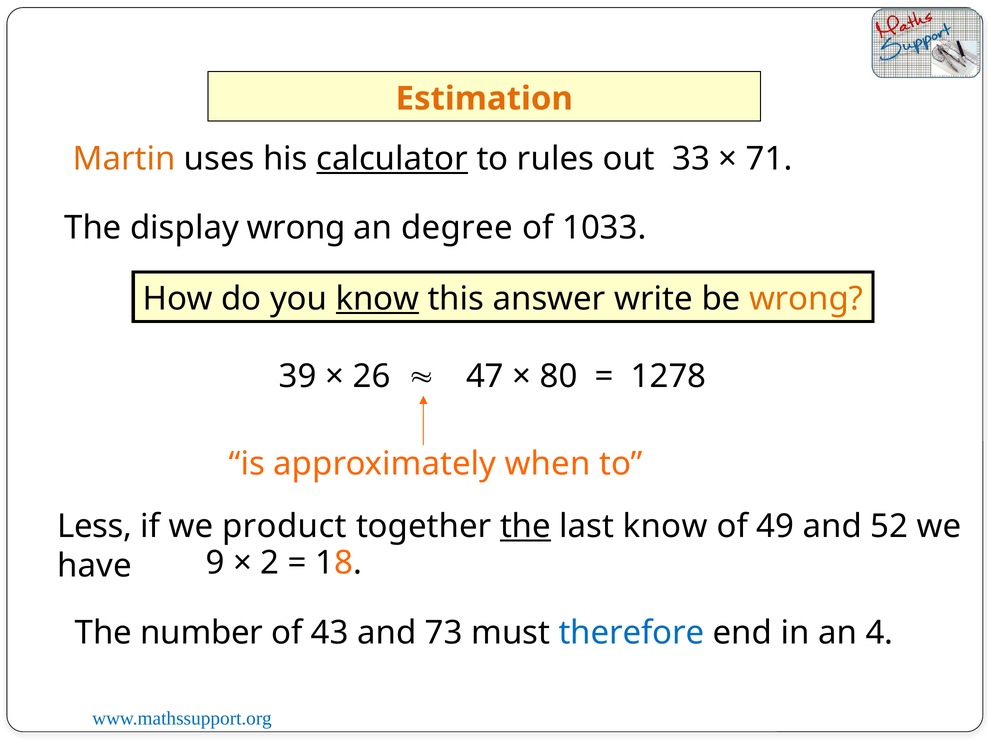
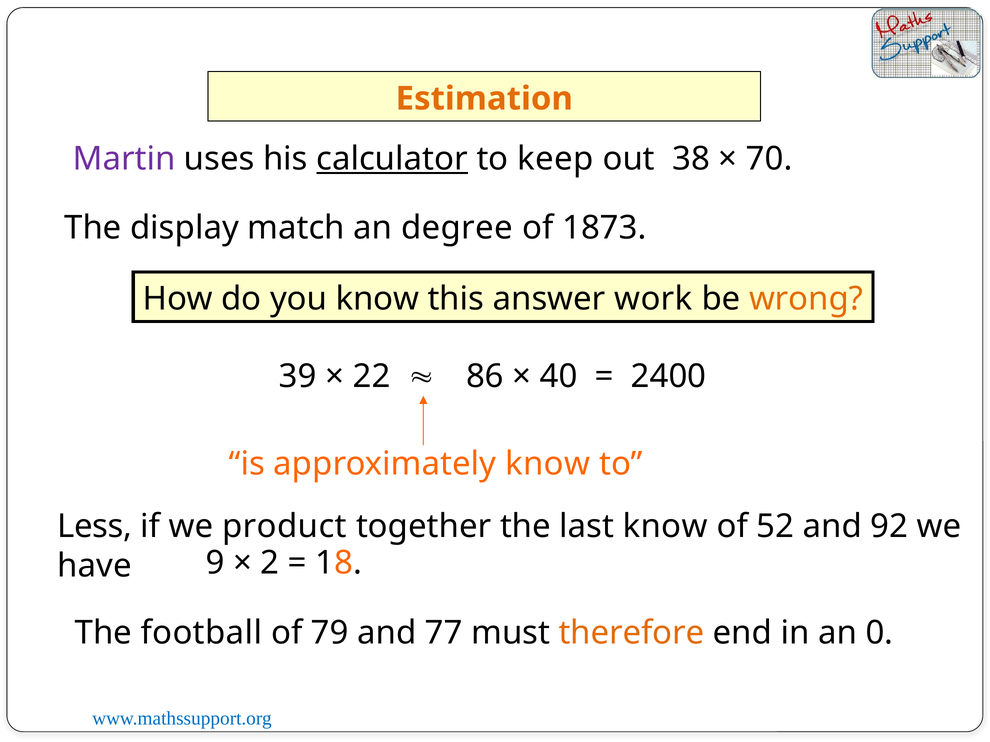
Martin colour: orange -> purple
rules: rules -> keep
33: 33 -> 38
71: 71 -> 70
display wrong: wrong -> match
1033: 1033 -> 1873
know at (378, 299) underline: present -> none
write: write -> work
26: 26 -> 22
47: 47 -> 86
80: 80 -> 40
1278: 1278 -> 2400
approximately when: when -> know
the at (525, 527) underline: present -> none
49: 49 -> 52
52: 52 -> 92
number: number -> football
43: 43 -> 79
73: 73 -> 77
therefore colour: blue -> orange
4: 4 -> 0
